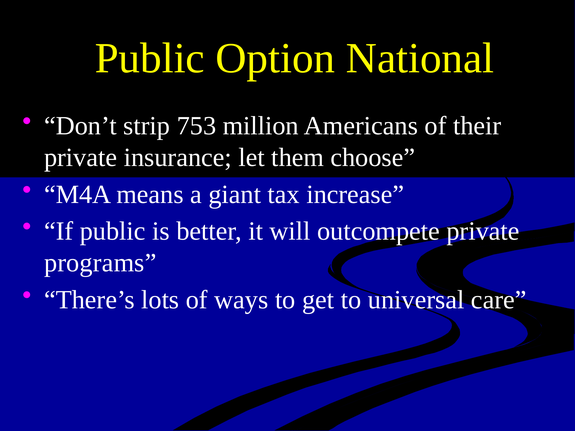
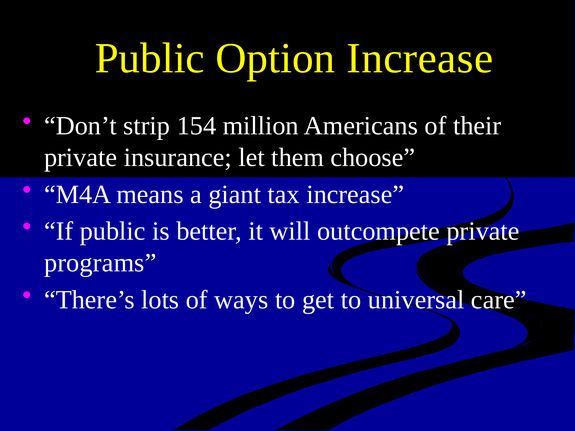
Option National: National -> Increase
753: 753 -> 154
